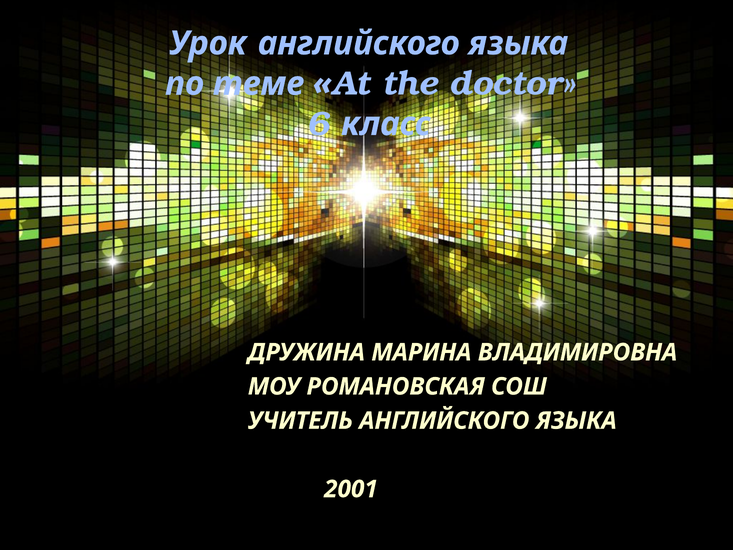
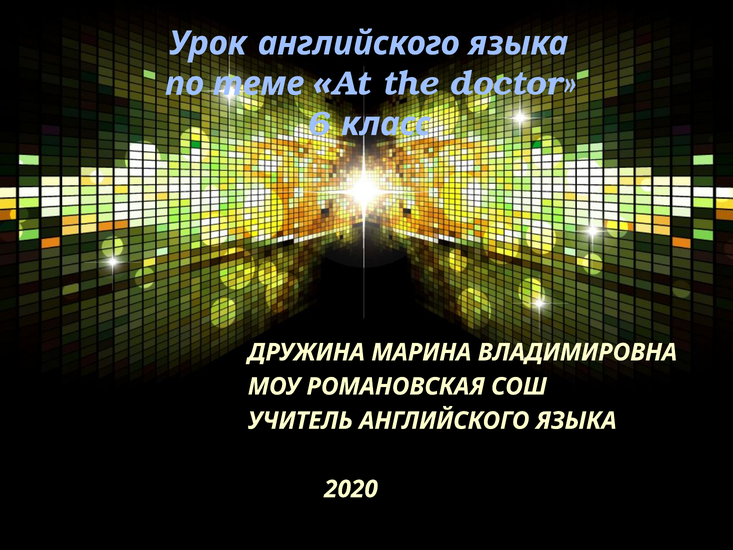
2001: 2001 -> 2020
